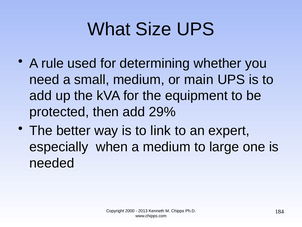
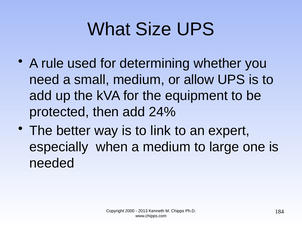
main: main -> allow
29%: 29% -> 24%
